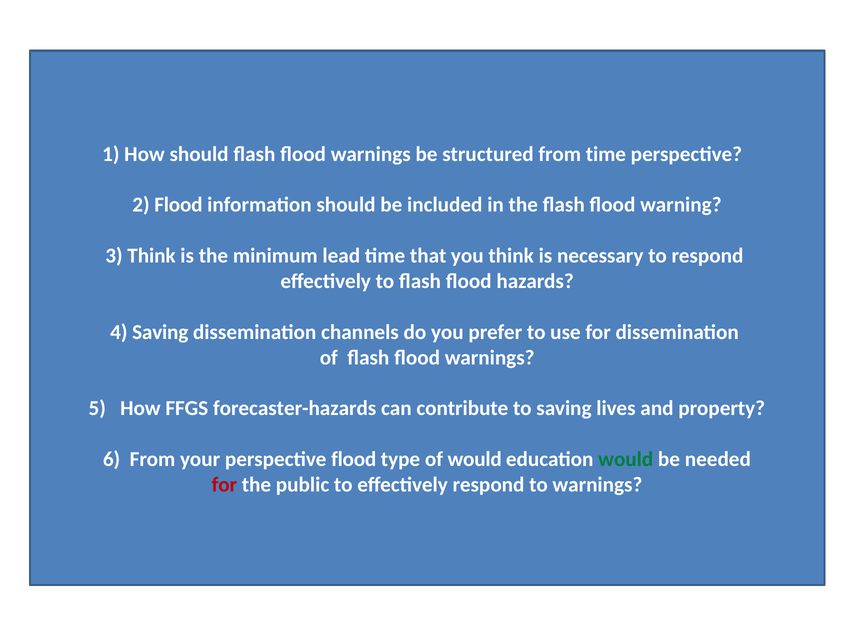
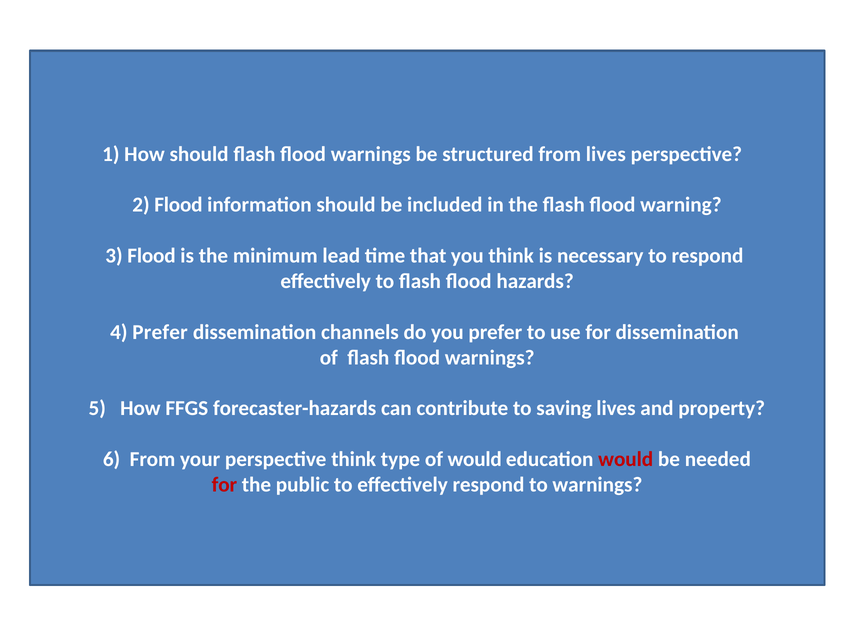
from time: time -> lives
3 Think: Think -> Flood
4 Saving: Saving -> Prefer
perspective flood: flood -> think
would at (626, 459) colour: green -> red
